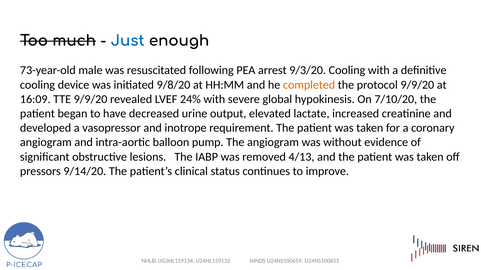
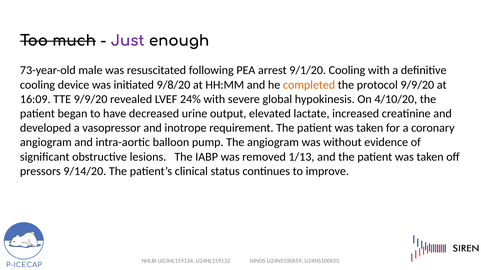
Just colour: blue -> purple
9/3/20: 9/3/20 -> 9/1/20
7/10/20: 7/10/20 -> 4/10/20
4/13: 4/13 -> 1/13
